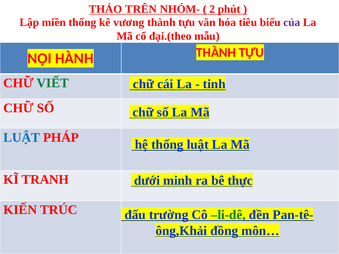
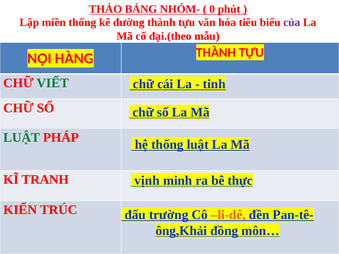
TRÊN: TRÊN -> BẢNG
2: 2 -> 0
vương: vương -> đường
HÀNH: HÀNH -> HÀNG
LUẬT at (22, 138) colour: blue -> green
dưới: dưới -> vịnh
li-dê colour: green -> orange
